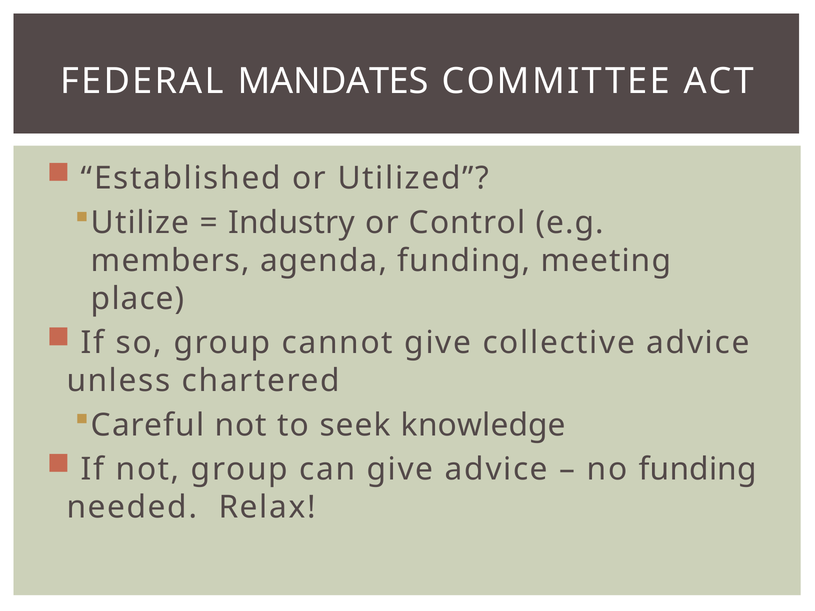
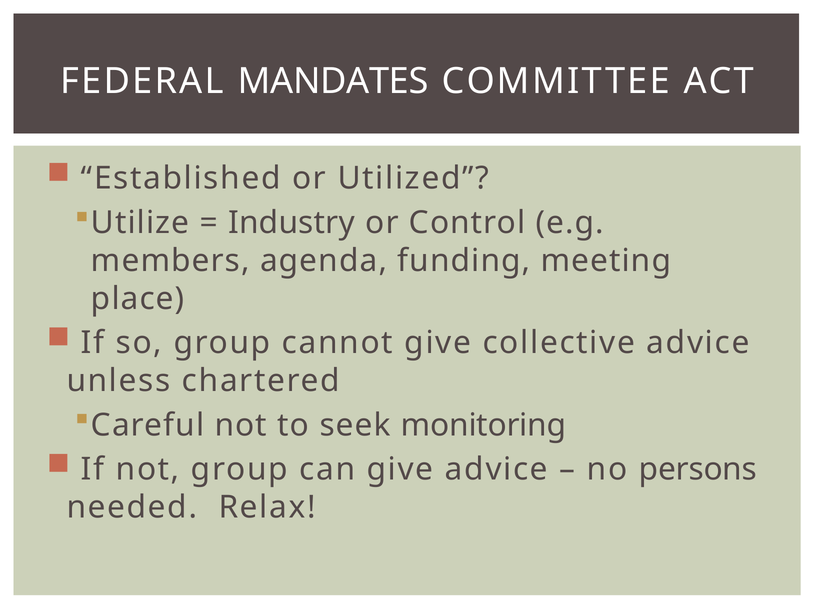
knowledge: knowledge -> monitoring
no funding: funding -> persons
